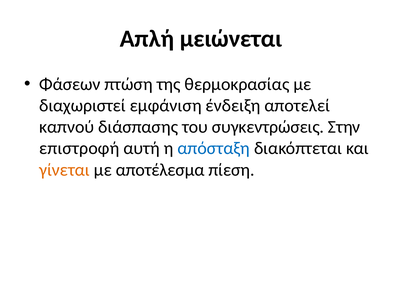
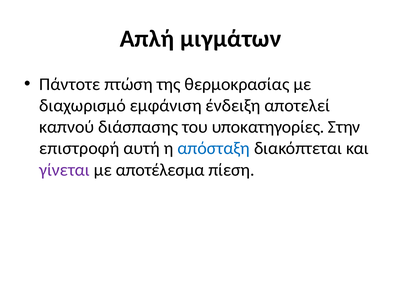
μειώνεται: μειώνεται -> μιγμάτων
Φάσεων: Φάσεων -> Πάντοτε
διαχωριστεί: διαχωριστεί -> διαχωρισμό
συγκεντρώσεις: συγκεντρώσεις -> υποκατηγορίες
γίνεται colour: orange -> purple
